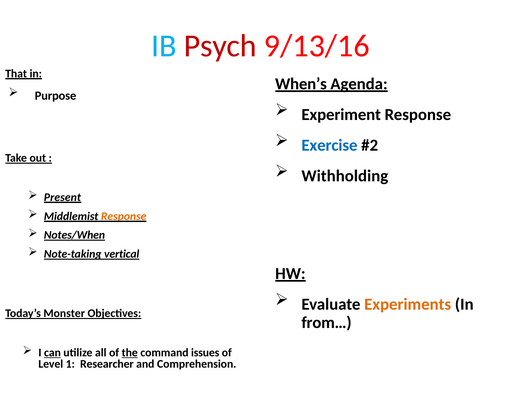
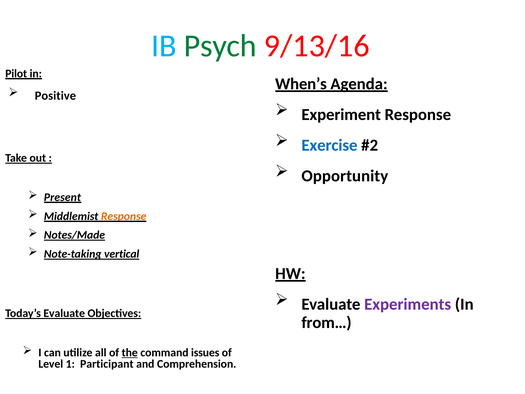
Psych colour: red -> green
That: That -> Pilot
Purpose: Purpose -> Positive
Withholding: Withholding -> Opportunity
Notes/When: Notes/When -> Notes/Made
Experiments colour: orange -> purple
Today’s Monster: Monster -> Evaluate
can underline: present -> none
Researcher: Researcher -> Participant
